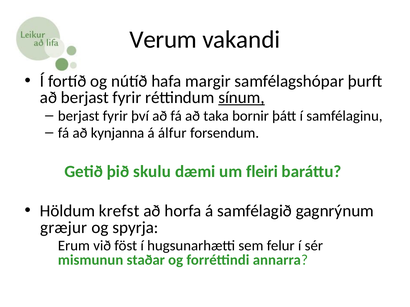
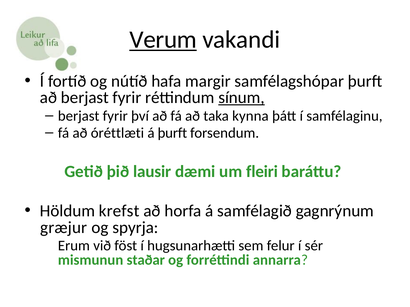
Verum underline: none -> present
bornir: bornir -> kynna
kynjanna: kynjanna -> óréttlæti
á álfur: álfur -> þurft
skulu: skulu -> lausir
